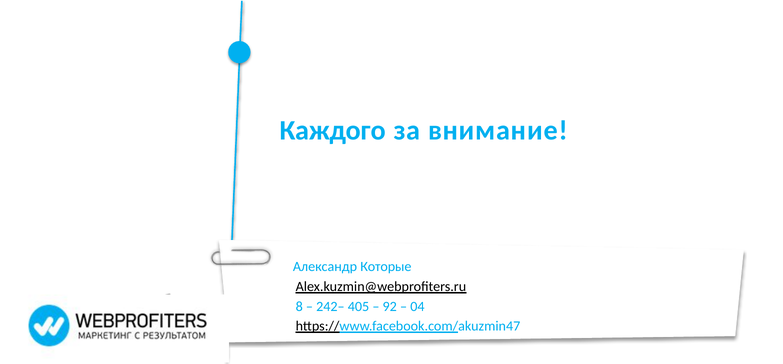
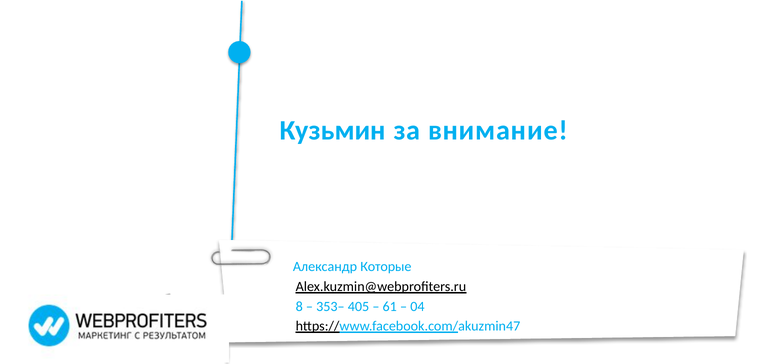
Каждого: Каждого -> Кузьмин
242–: 242– -> 353–
92: 92 -> 61
